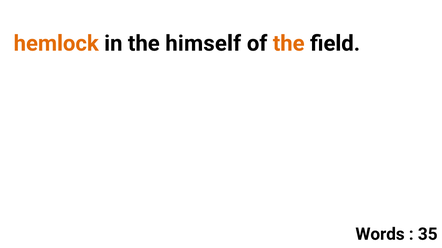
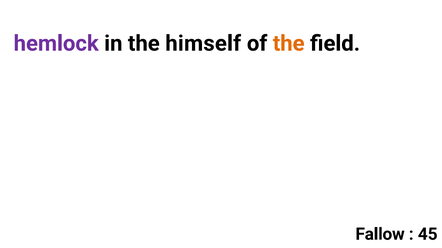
hemlock colour: orange -> purple
Words: Words -> Fallow
35: 35 -> 45
